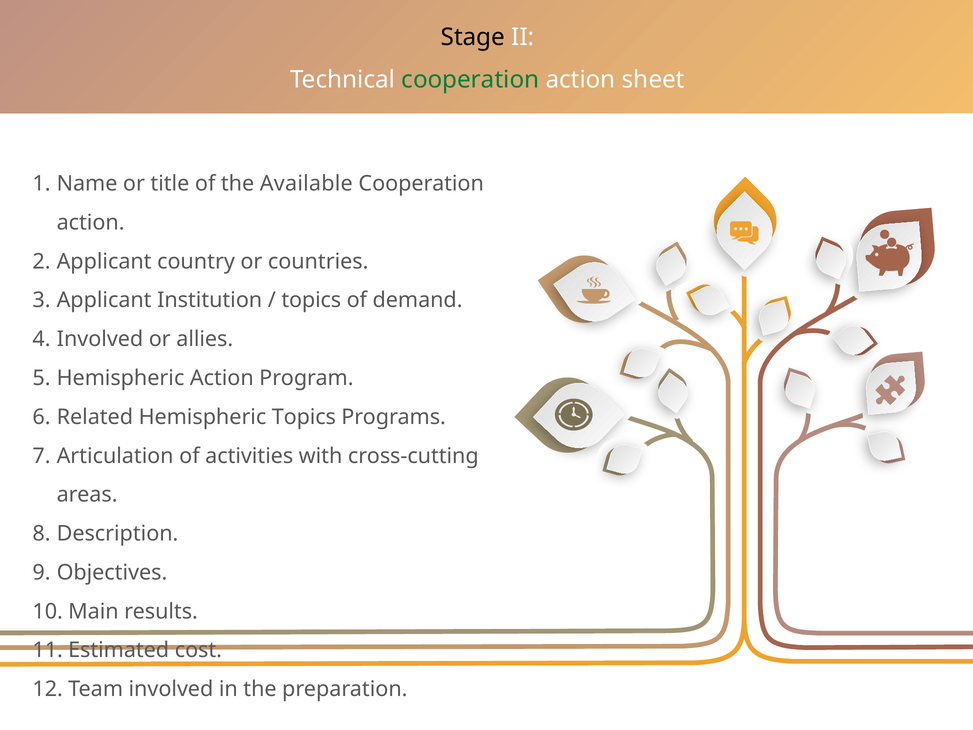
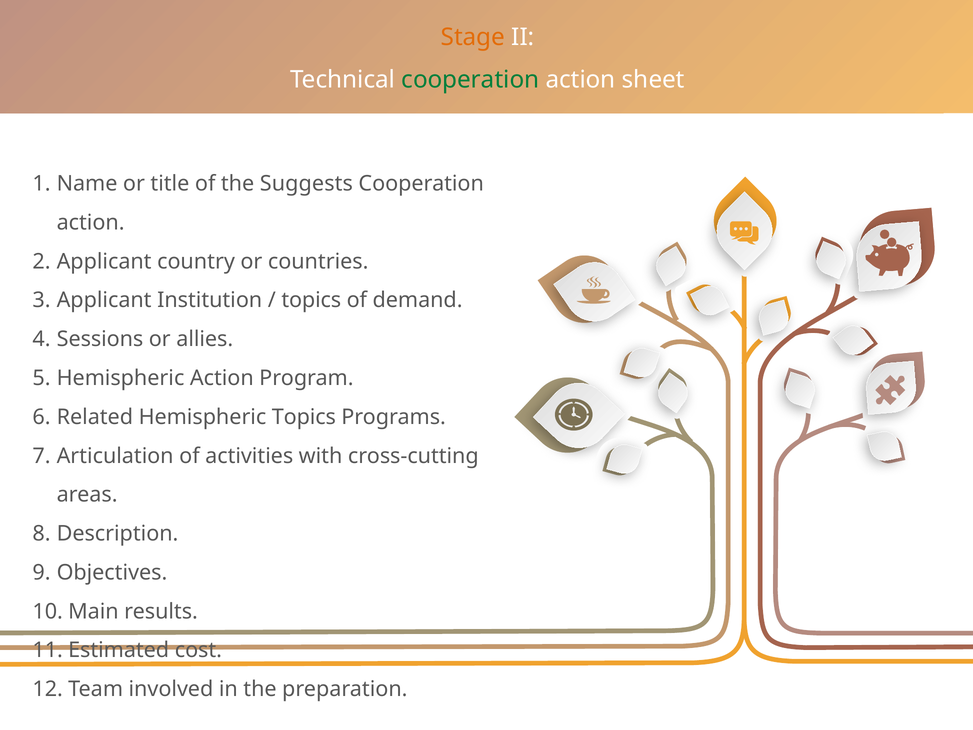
Stage colour: black -> orange
Available: Available -> Suggests
Involved at (100, 339): Involved -> Sessions
